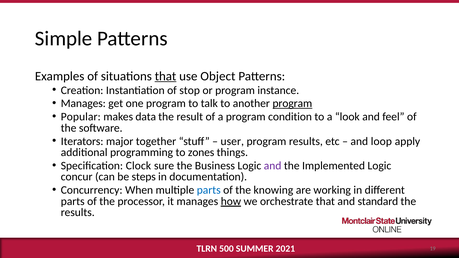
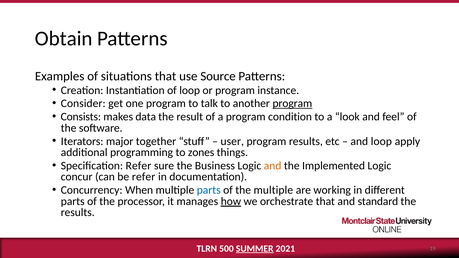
Simple: Simple -> Obtain
that at (166, 76) underline: present -> none
Object: Object -> Source
of stop: stop -> loop
Manages at (83, 104): Manages -> Consider
Popular: Popular -> Consists
Specification Clock: Clock -> Refer
and at (273, 166) colour: purple -> orange
be steps: steps -> refer
the knowing: knowing -> multiple
SUMMER underline: none -> present
